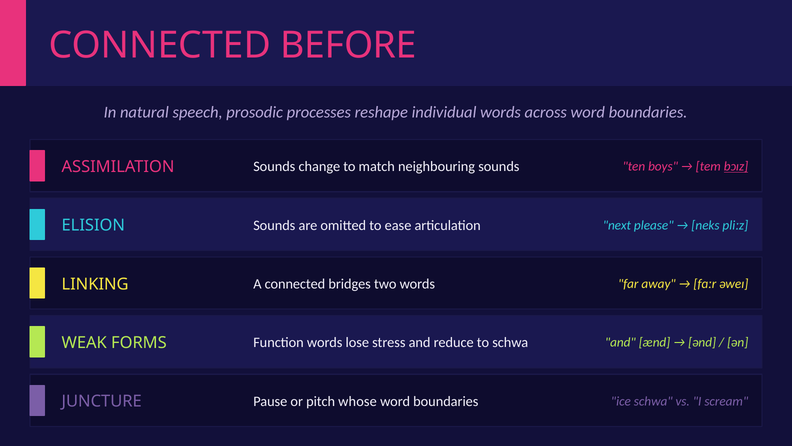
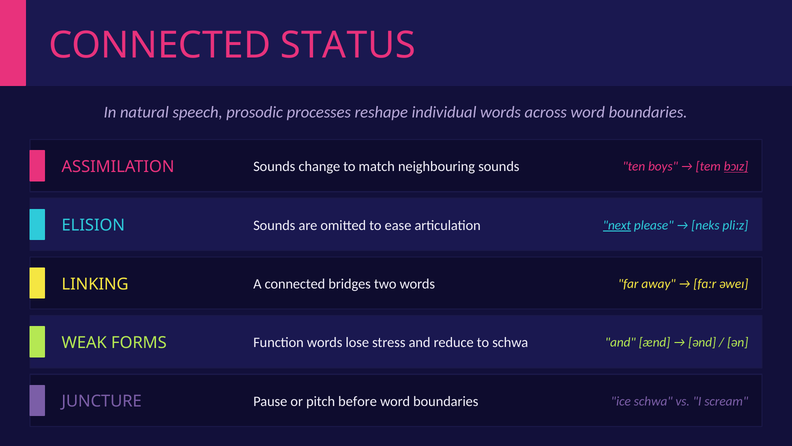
BEFORE: BEFORE -> STATUS
next underline: none -> present
whose: whose -> before
